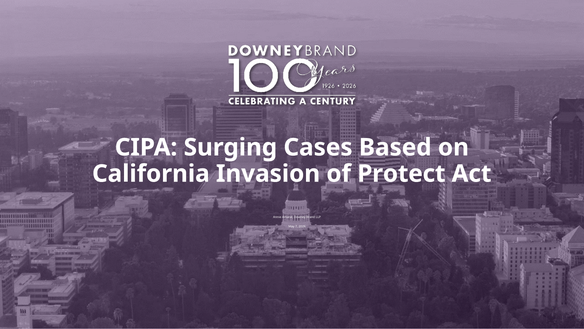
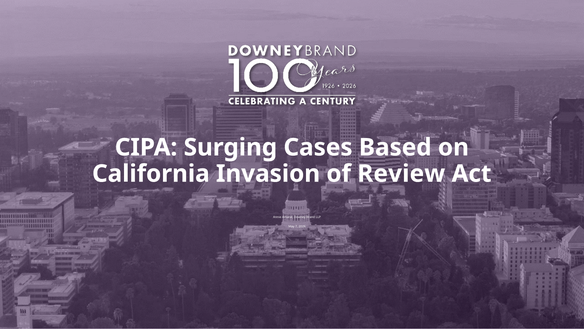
Protect: Protect -> Review
